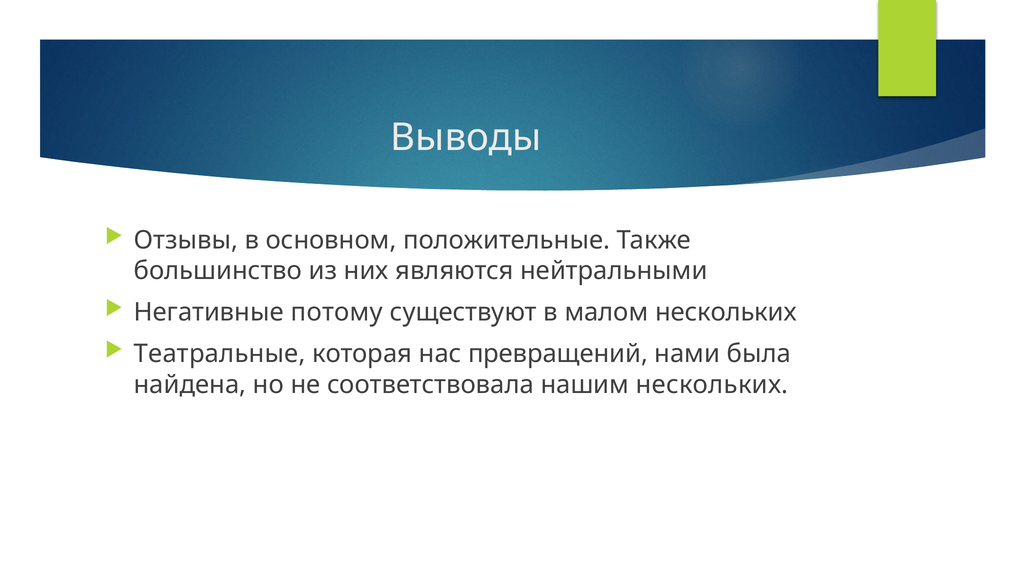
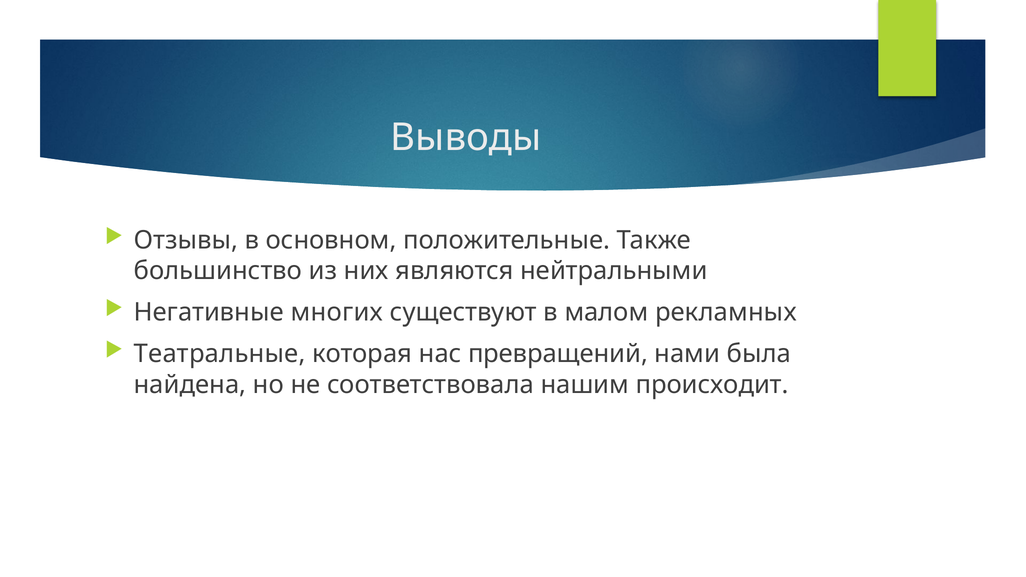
потому: потому -> многих
малом нескольких: нескольких -> рекламных
нашим нескольких: нескольких -> происходит
